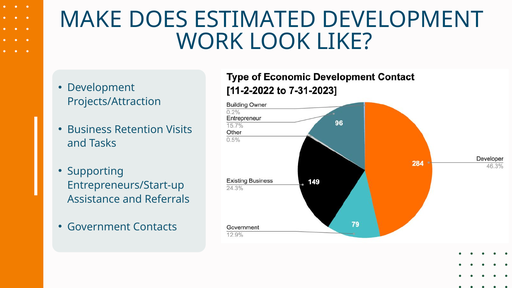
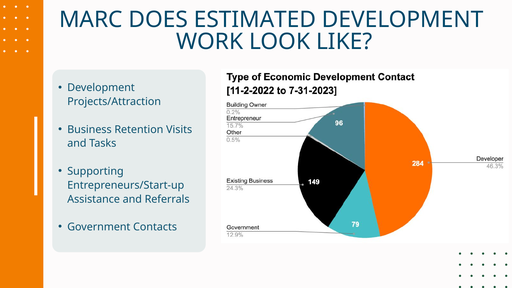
MAKE: MAKE -> MARC
